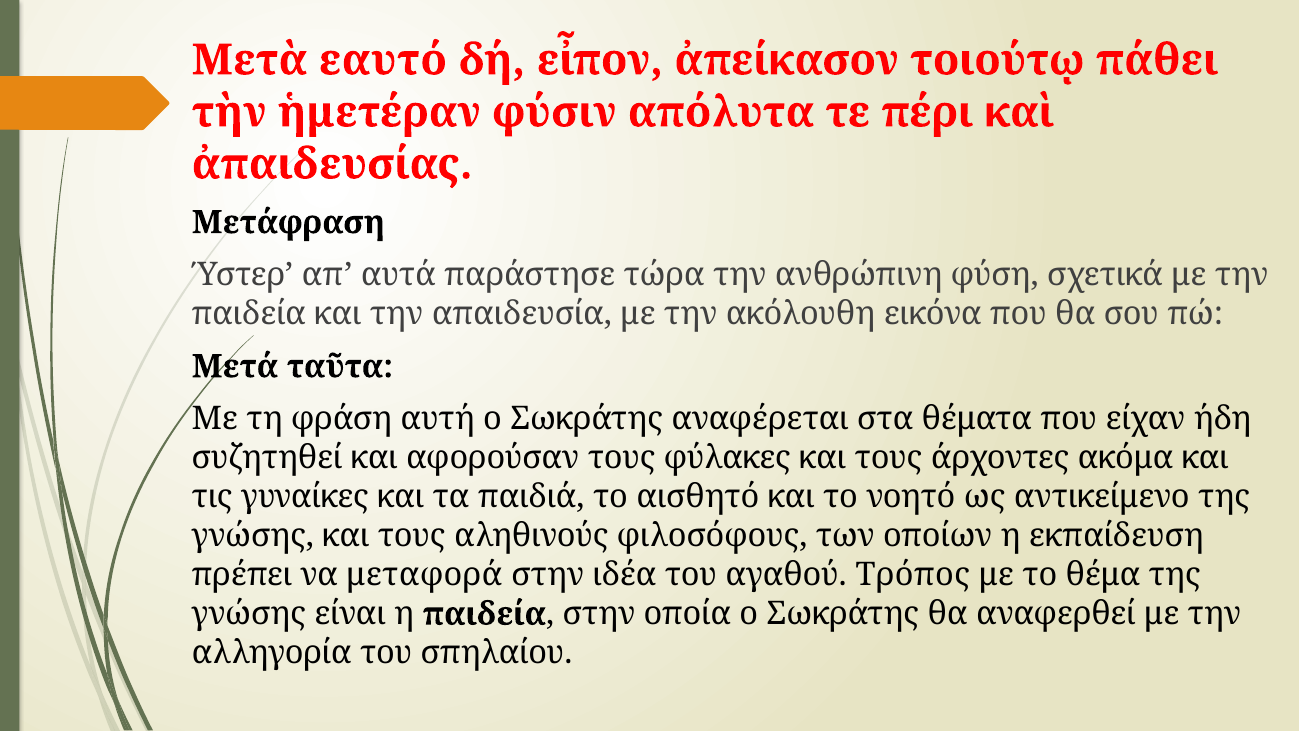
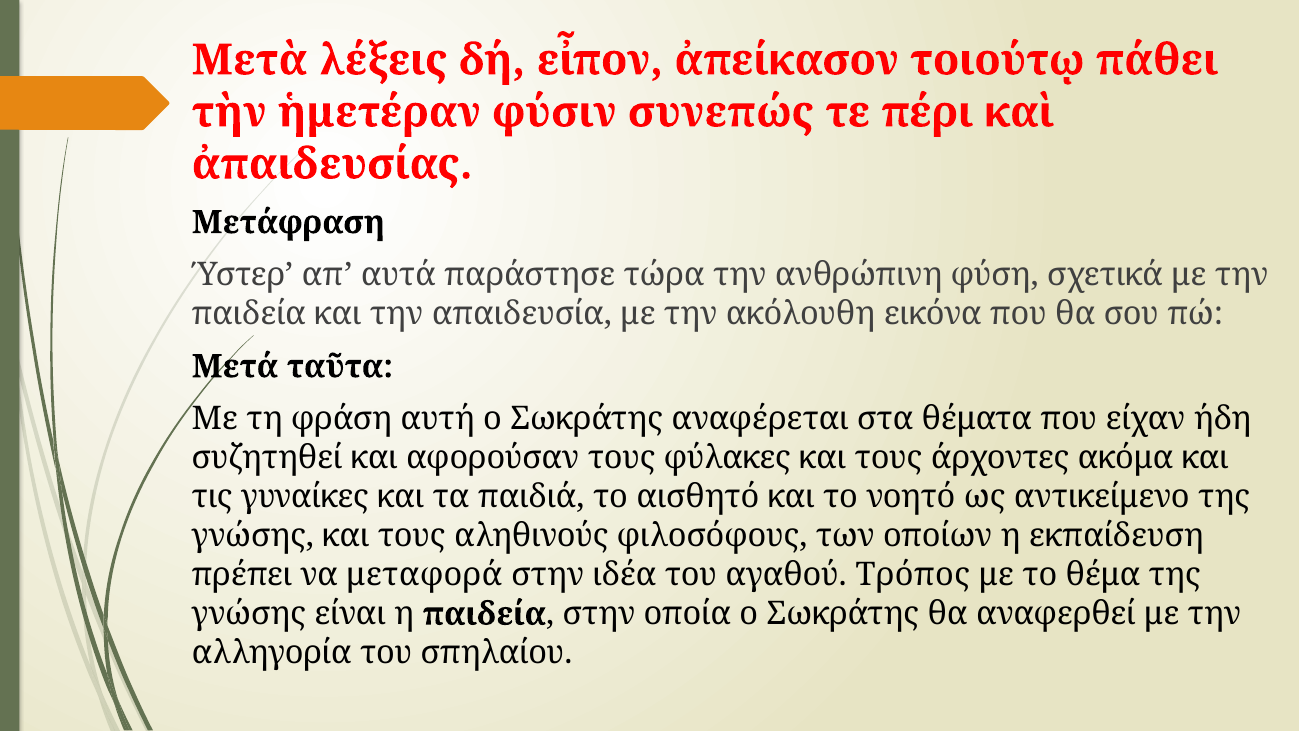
εαυτό: εαυτό -> λέξεις
απόλυτα: απόλυτα -> συνεπώς
